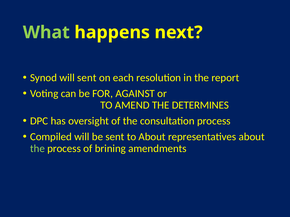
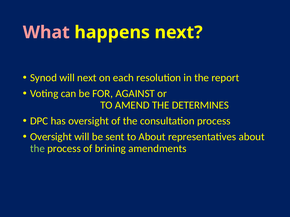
What colour: light green -> pink
will sent: sent -> next
Compiled at (51, 137): Compiled -> Oversight
